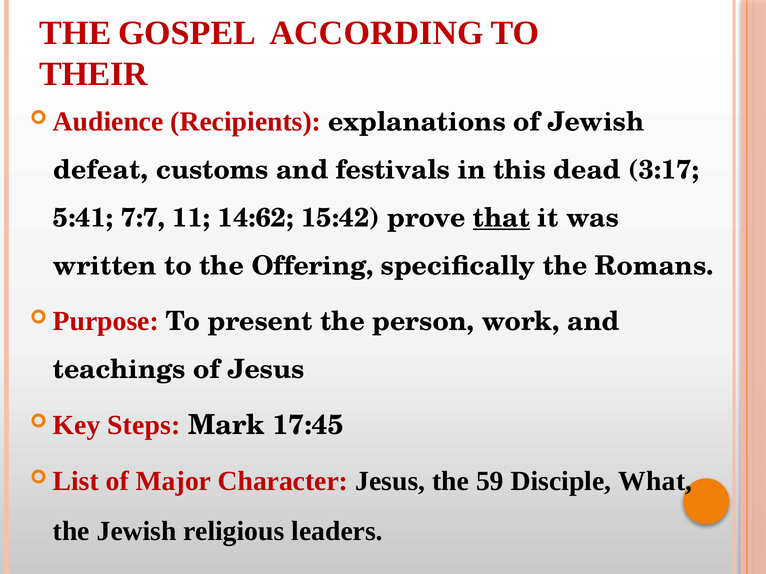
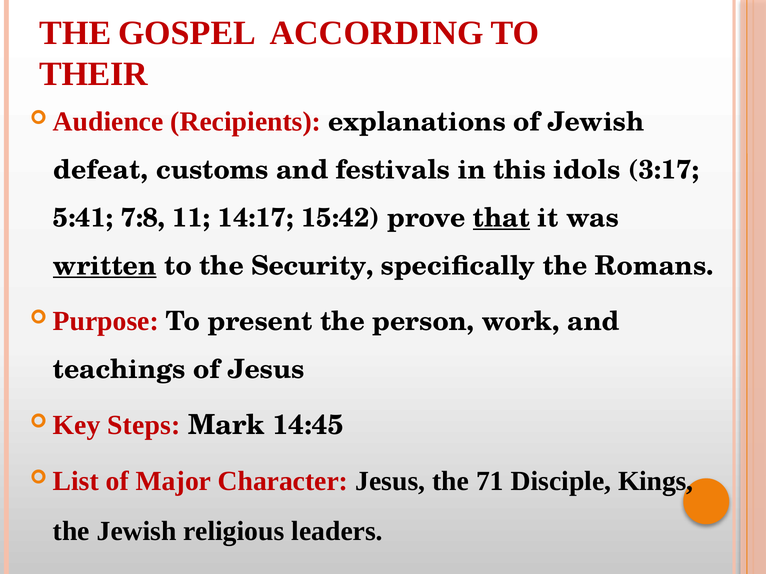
dead: dead -> idols
7:7: 7:7 -> 7:8
14:62: 14:62 -> 14:17
written underline: none -> present
Offering: Offering -> Security
17:45: 17:45 -> 14:45
59: 59 -> 71
What: What -> Kings
